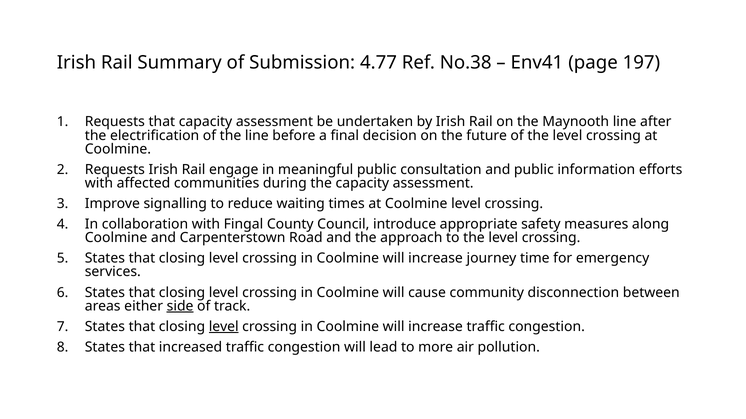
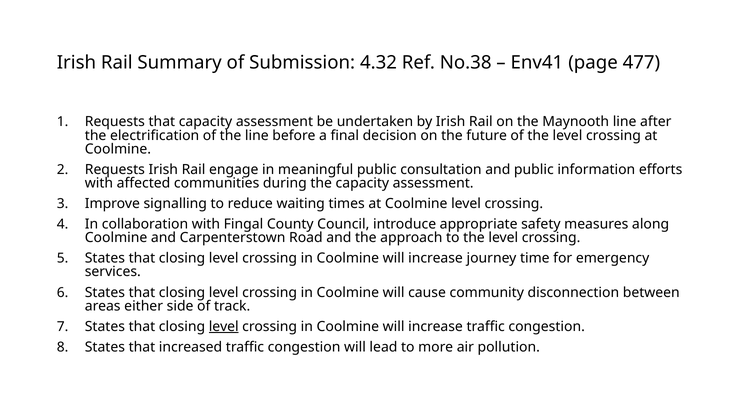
4.77: 4.77 -> 4.32
197: 197 -> 477
side underline: present -> none
